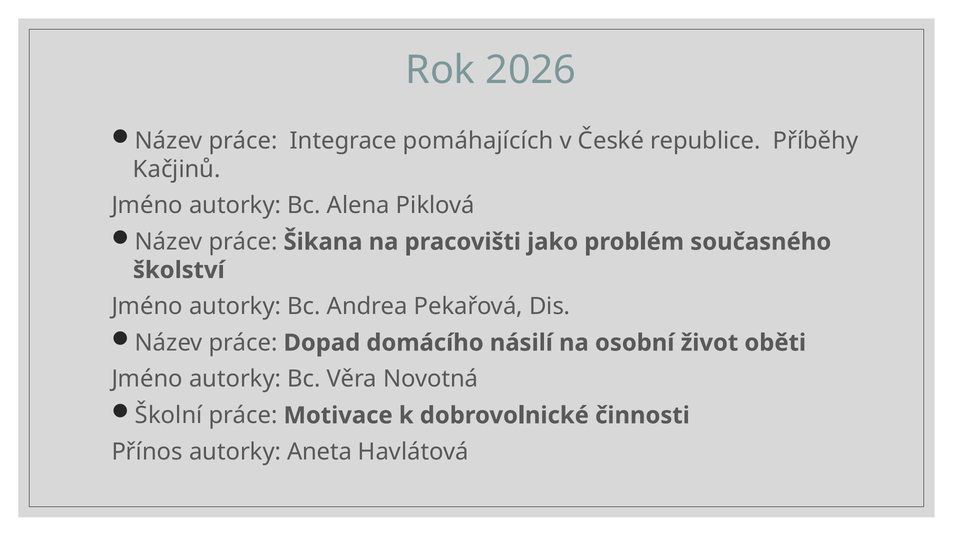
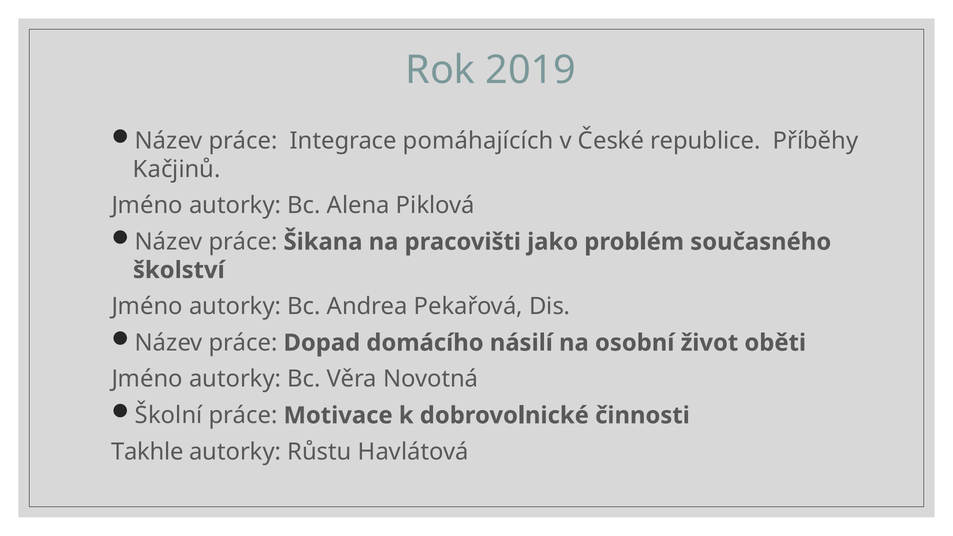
2026: 2026 -> 2019
Přínos: Přínos -> Takhle
Aneta: Aneta -> Růstu
